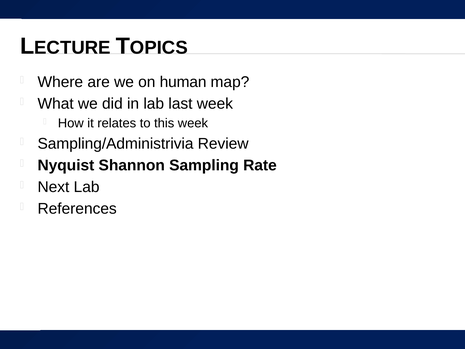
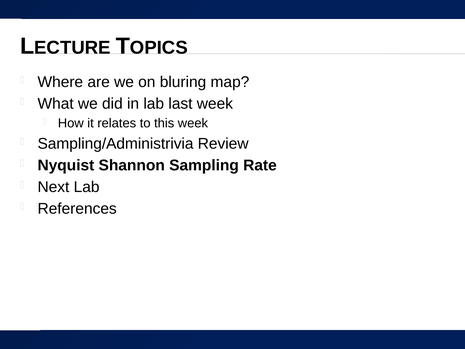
human: human -> bluring
